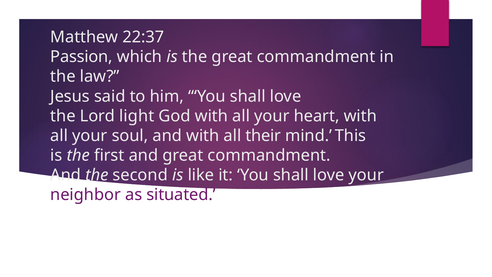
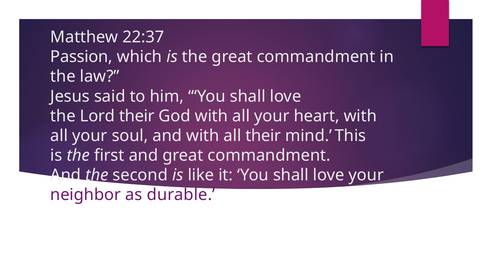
Lord light: light -> their
situated: situated -> durable
